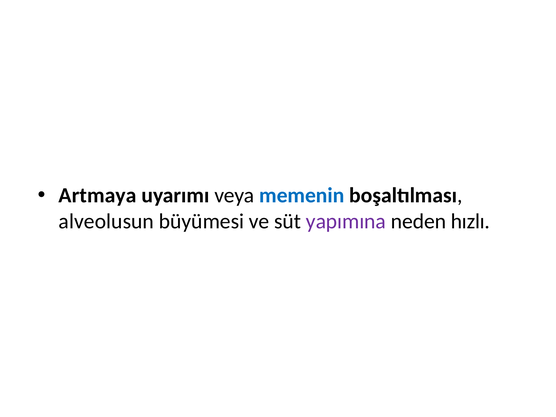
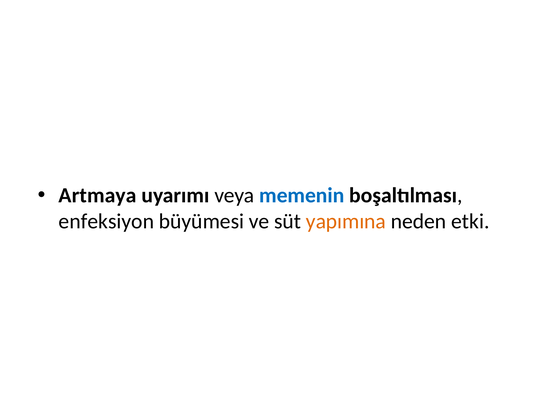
alveolusun: alveolusun -> enfeksiyon
yapımına colour: purple -> orange
hızlı: hızlı -> etki
